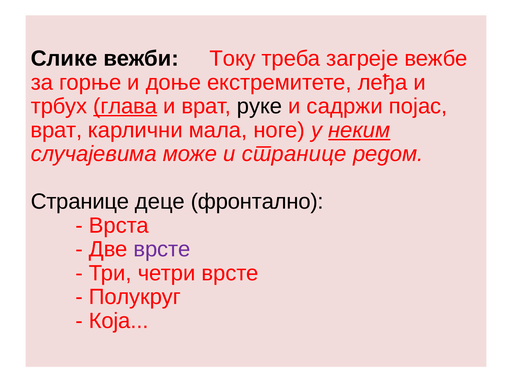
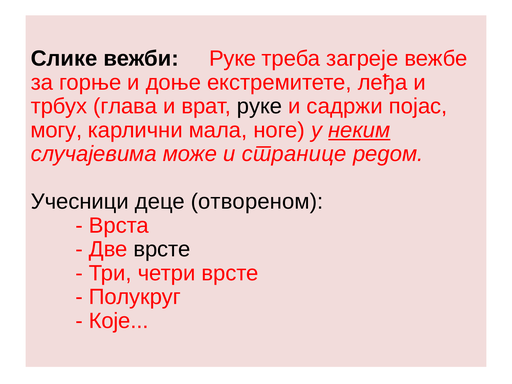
вежби Току: Току -> Руке
глава underline: present -> none
врат at (56, 130): врат -> могу
Странице at (80, 202): Странице -> Учесници
фронтално: фронтално -> отвореном
врсте at (162, 249) colour: purple -> black
Која: Која -> Које
